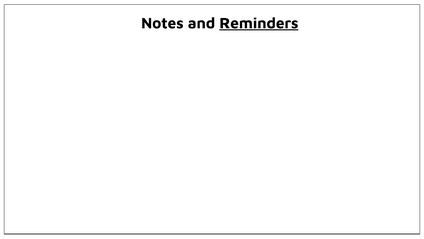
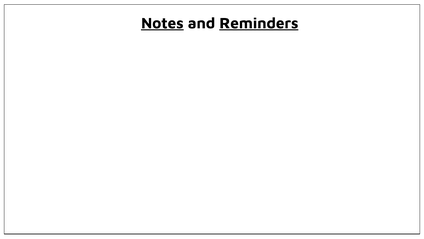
Notes underline: none -> present
